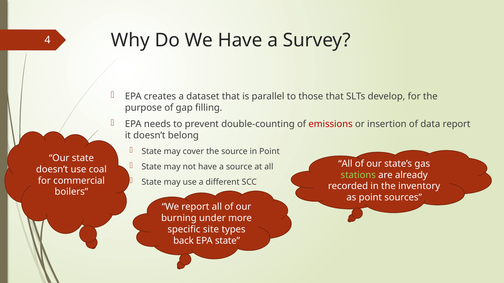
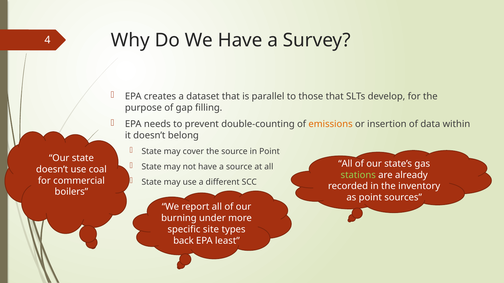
emissions colour: red -> orange
data report: report -> within
EPA state: state -> least
